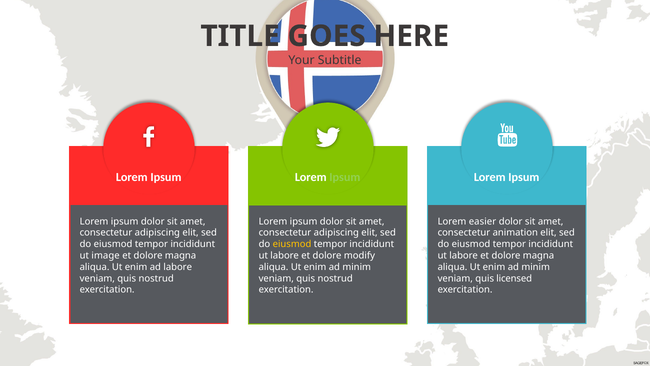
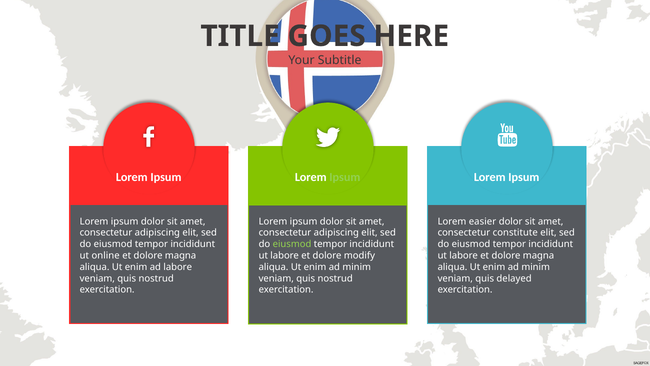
animation: animation -> constitute
eiusmod at (292, 244) colour: yellow -> light green
image: image -> online
licensed: licensed -> delayed
